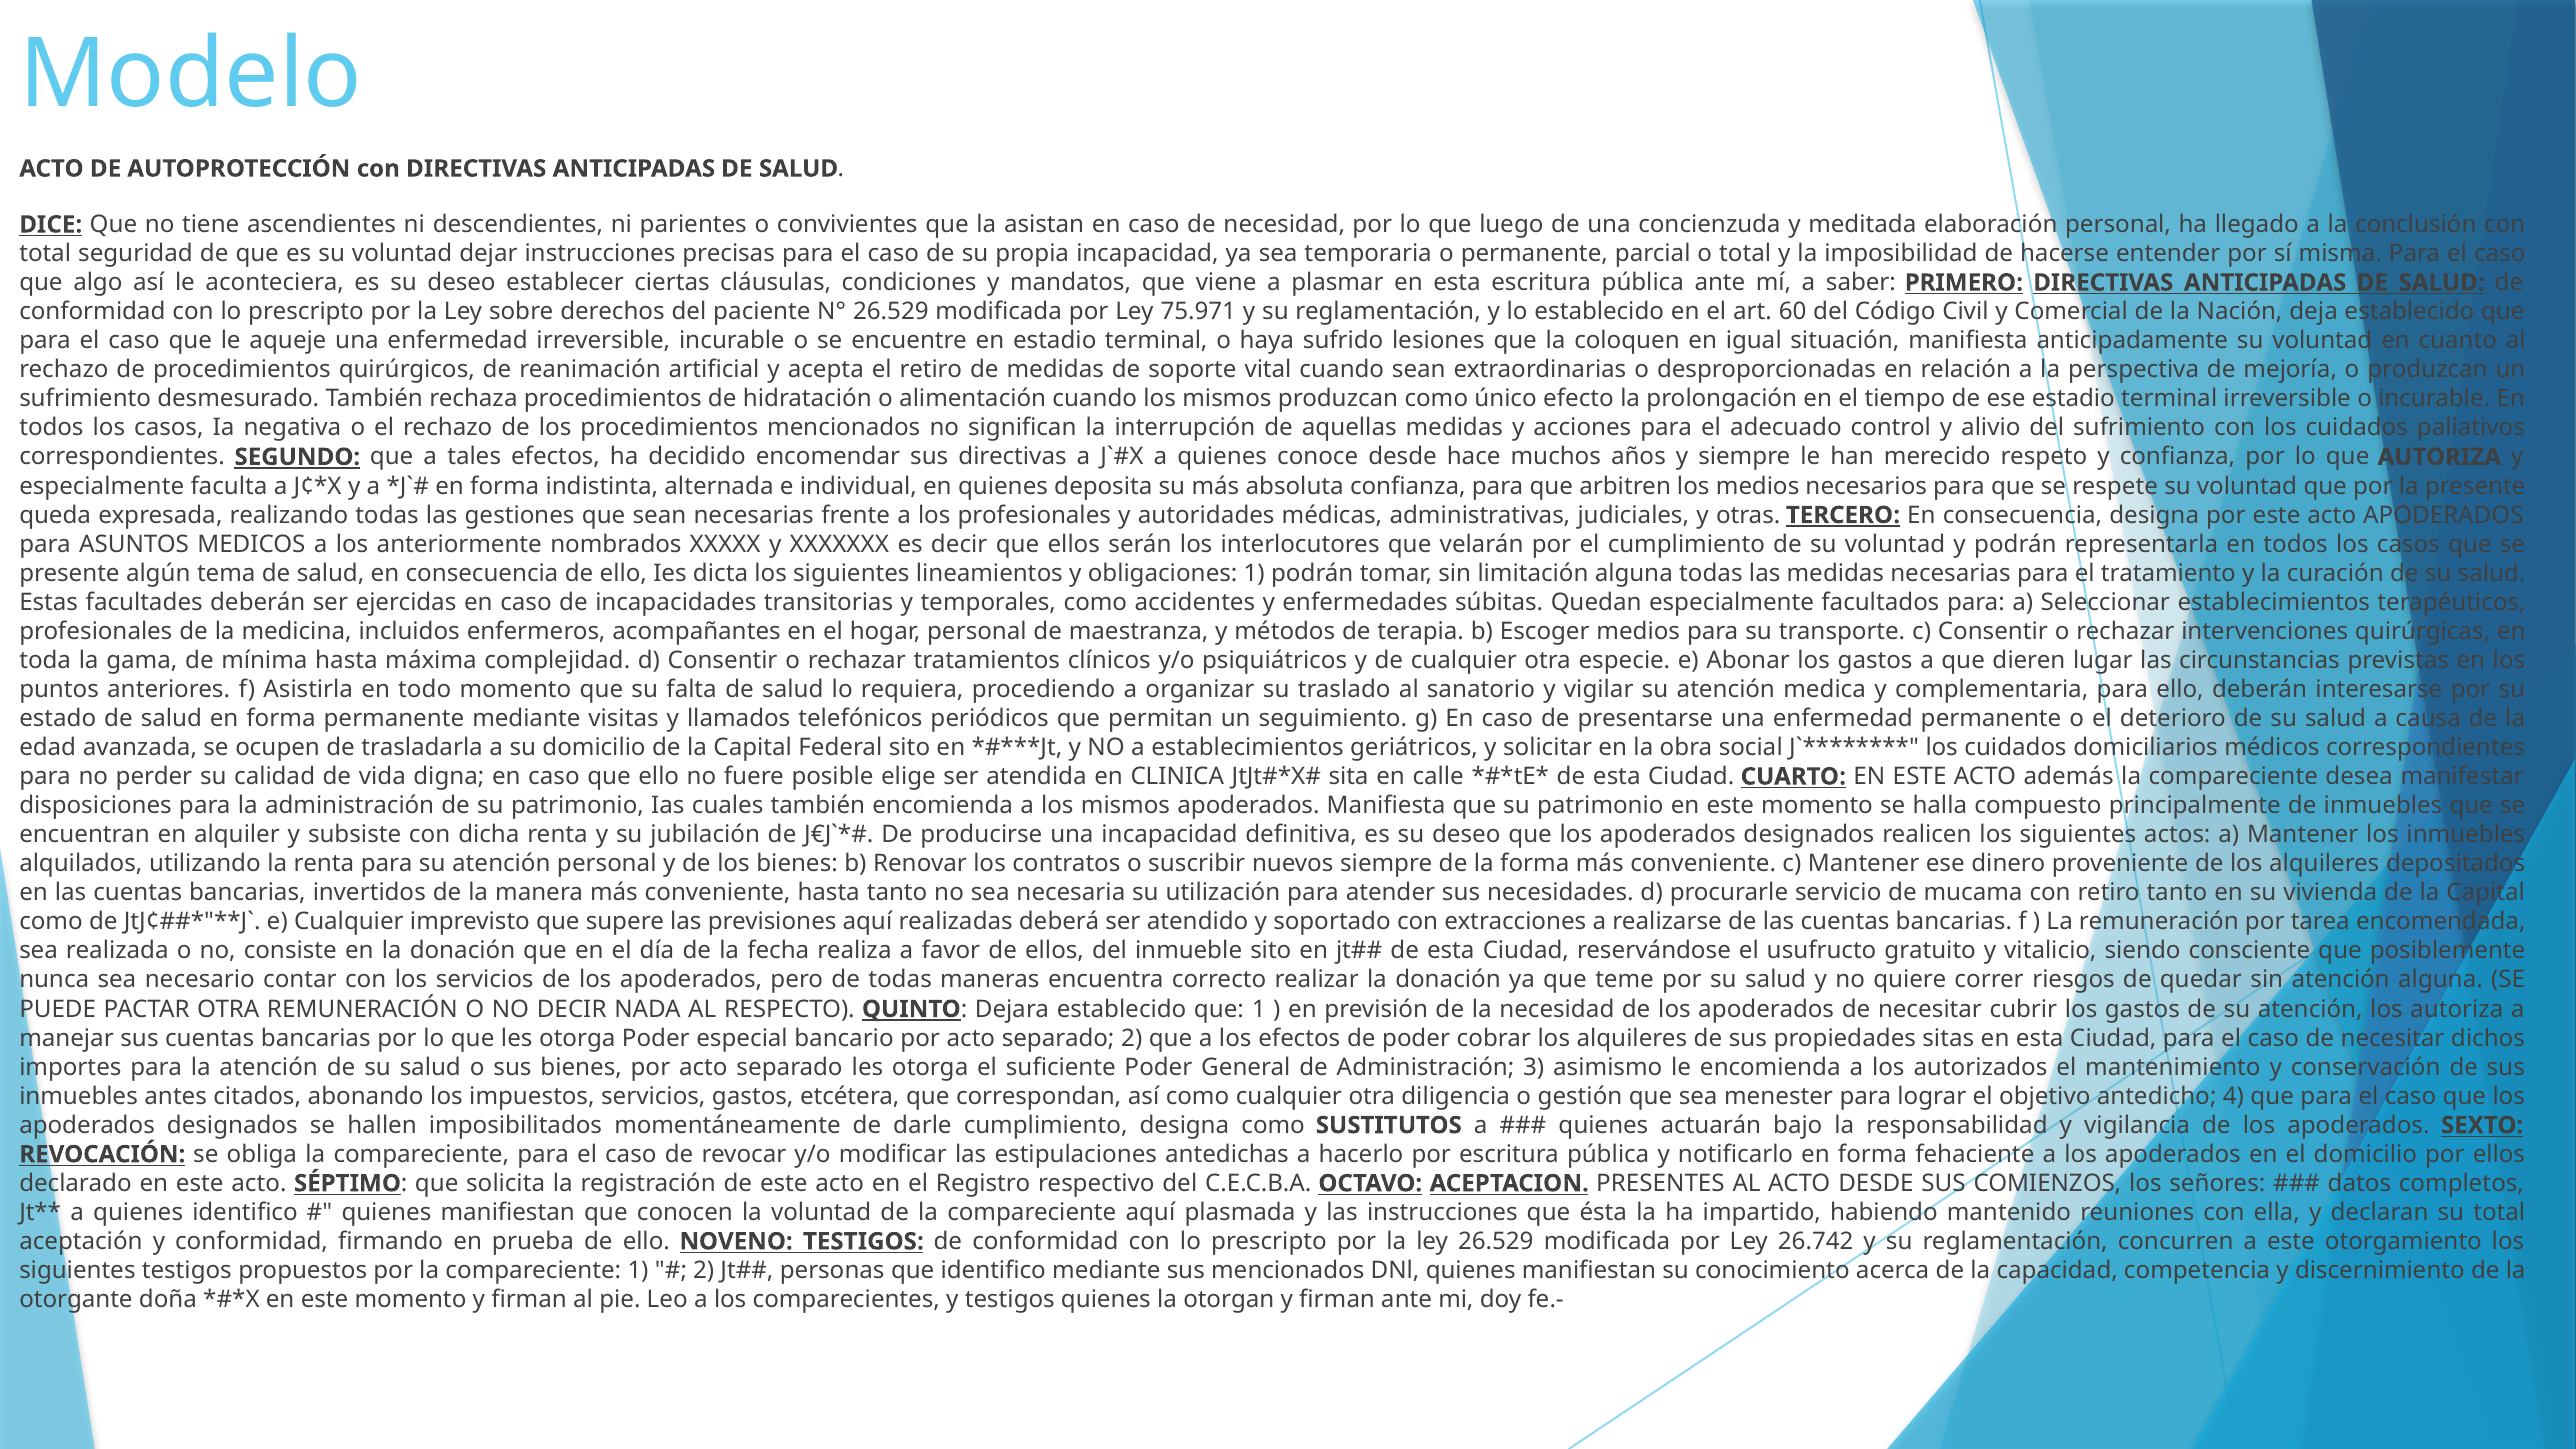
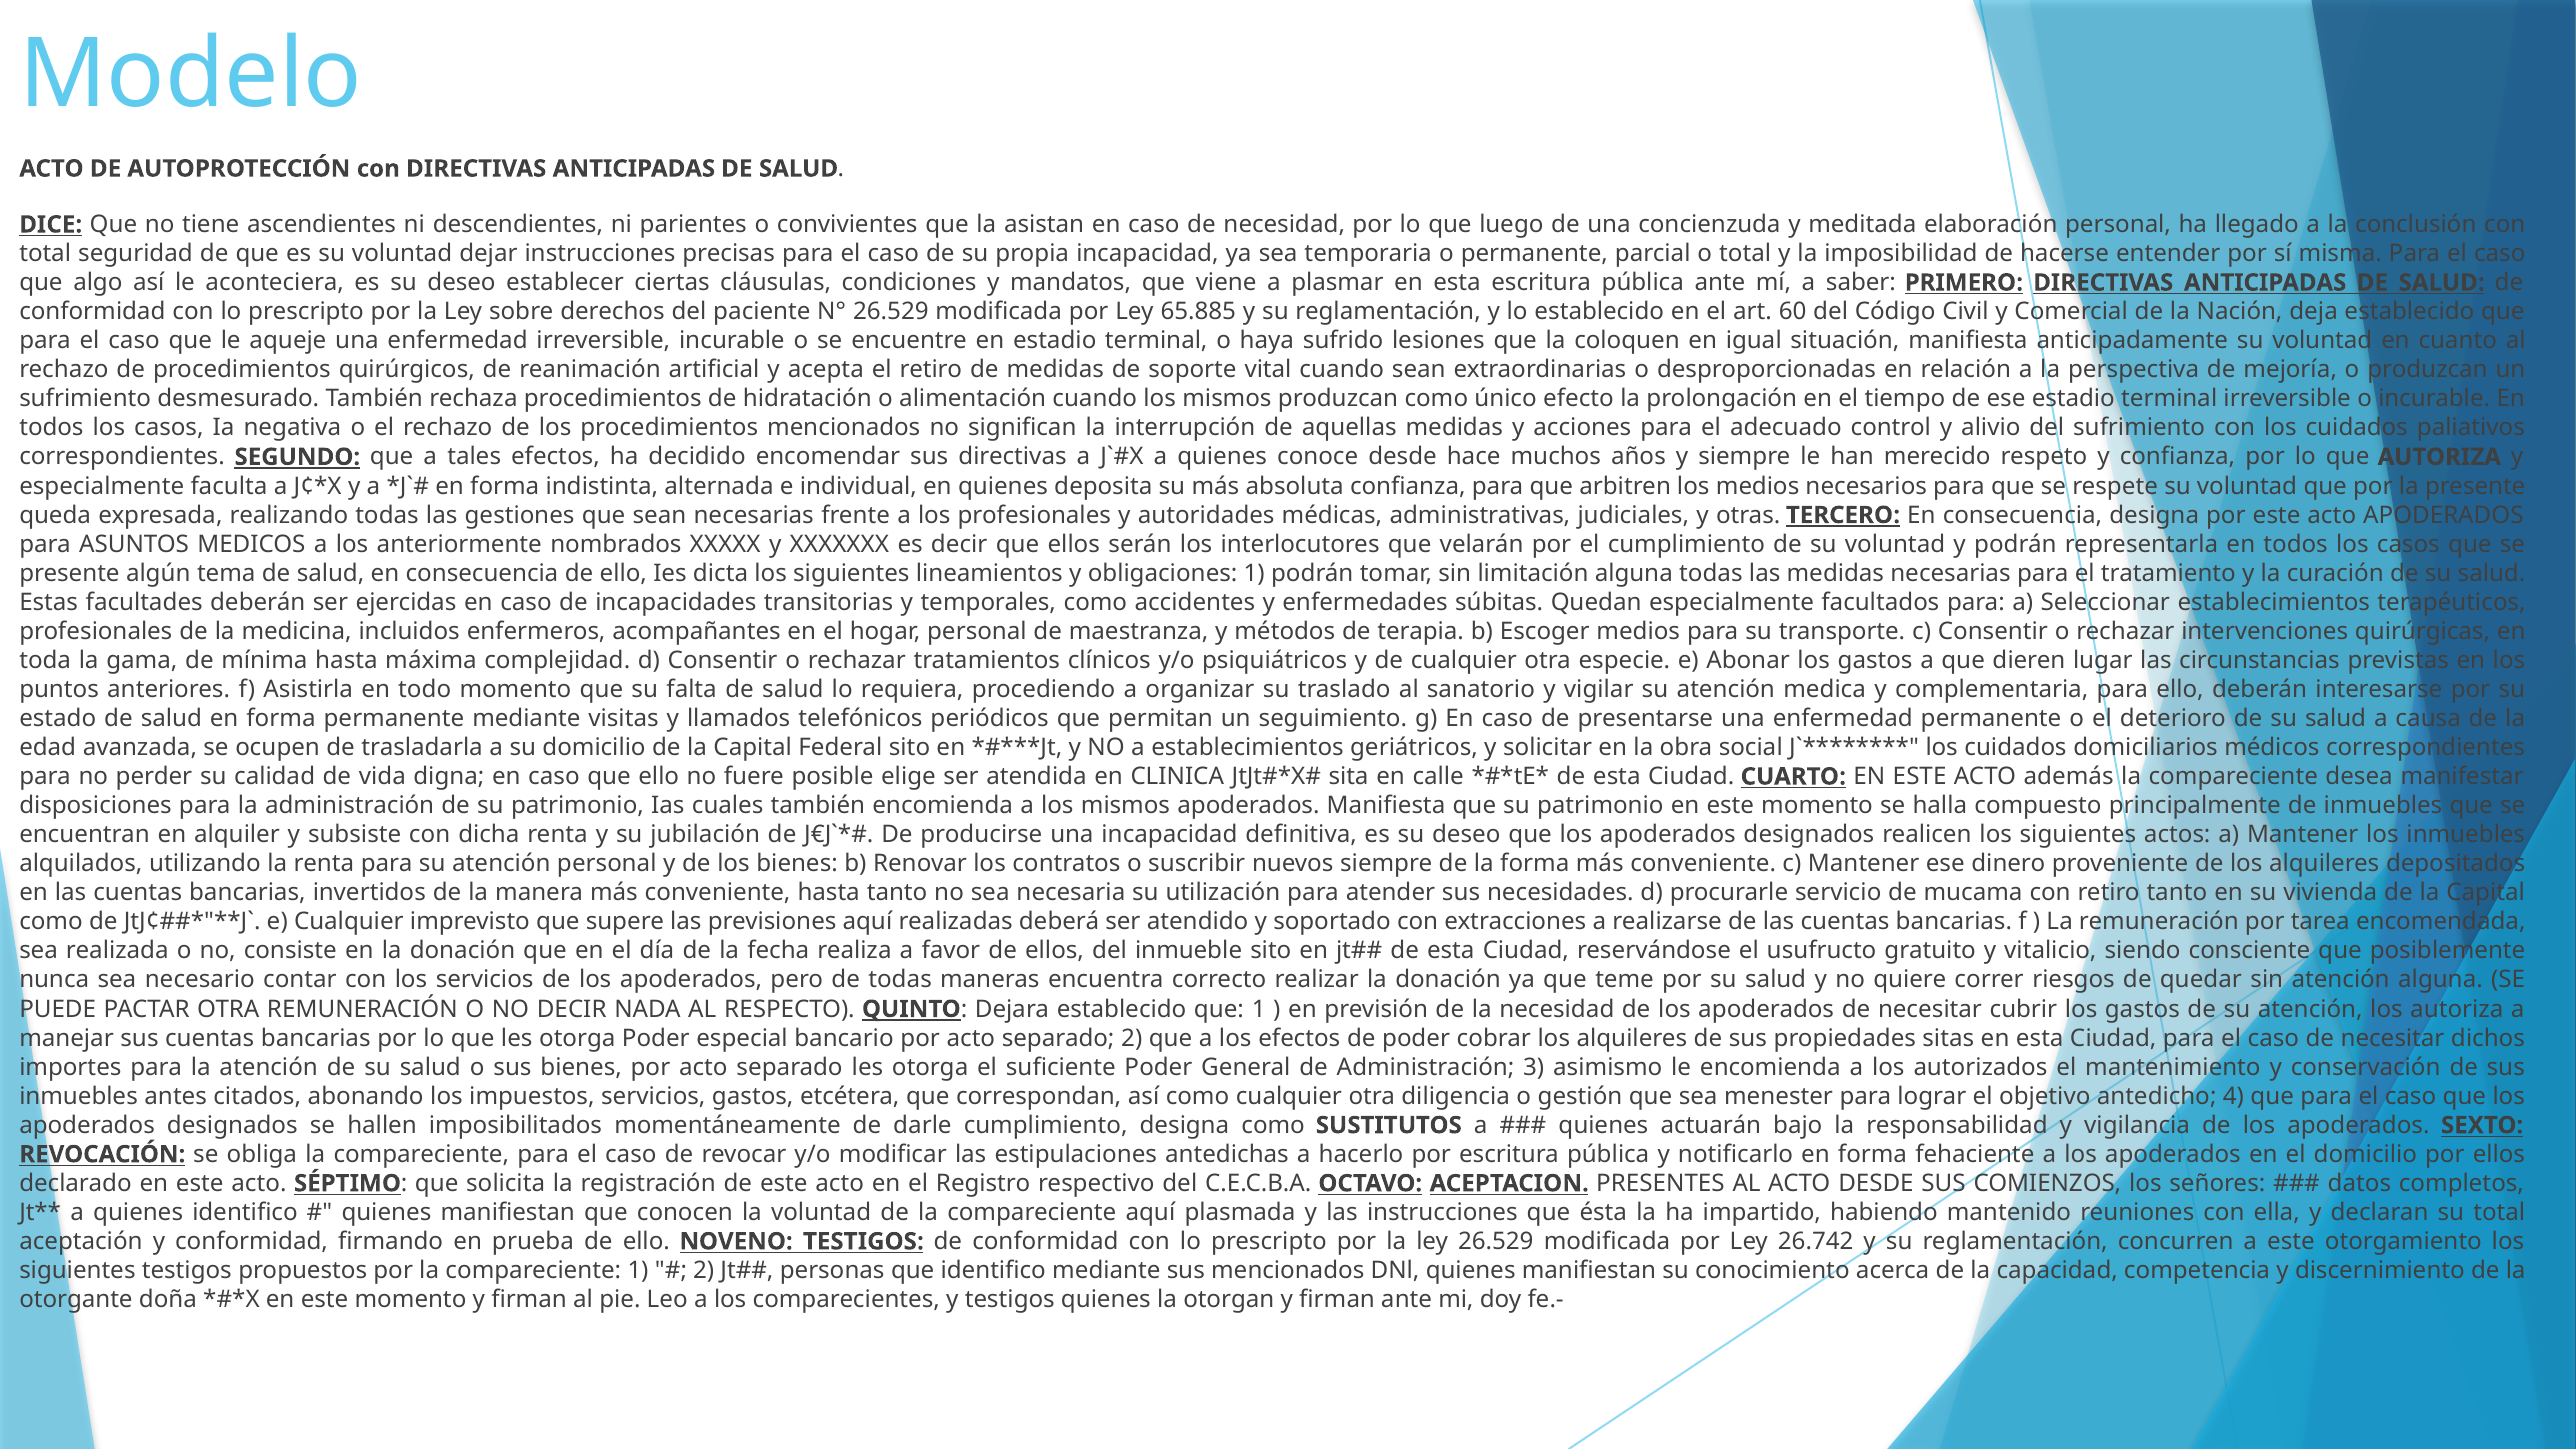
75.971: 75.971 -> 65.885
